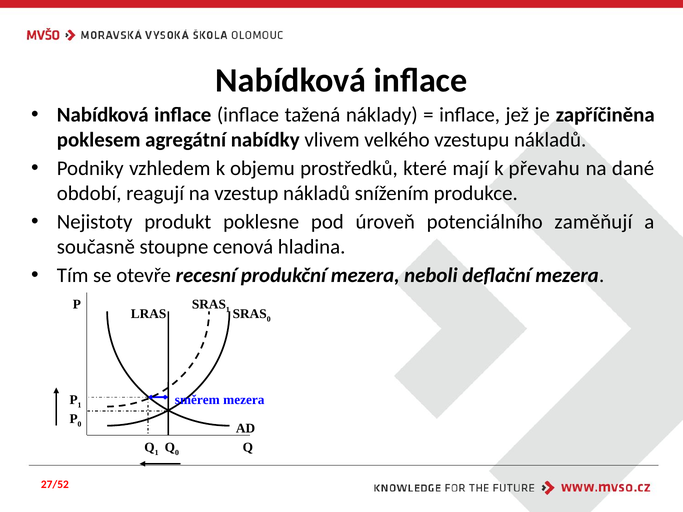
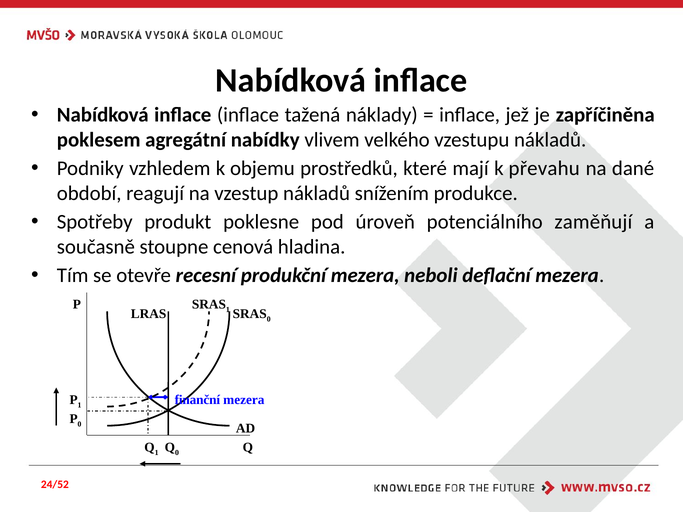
Nejistoty: Nejistoty -> Spotřeby
směrem: směrem -> finanční
27/52: 27/52 -> 24/52
